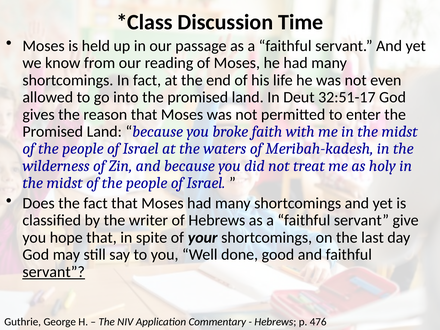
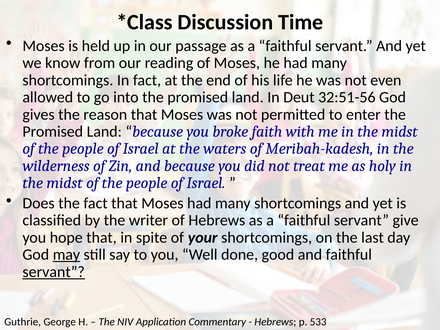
32:51-17: 32:51-17 -> 32:51-56
may underline: none -> present
476: 476 -> 533
